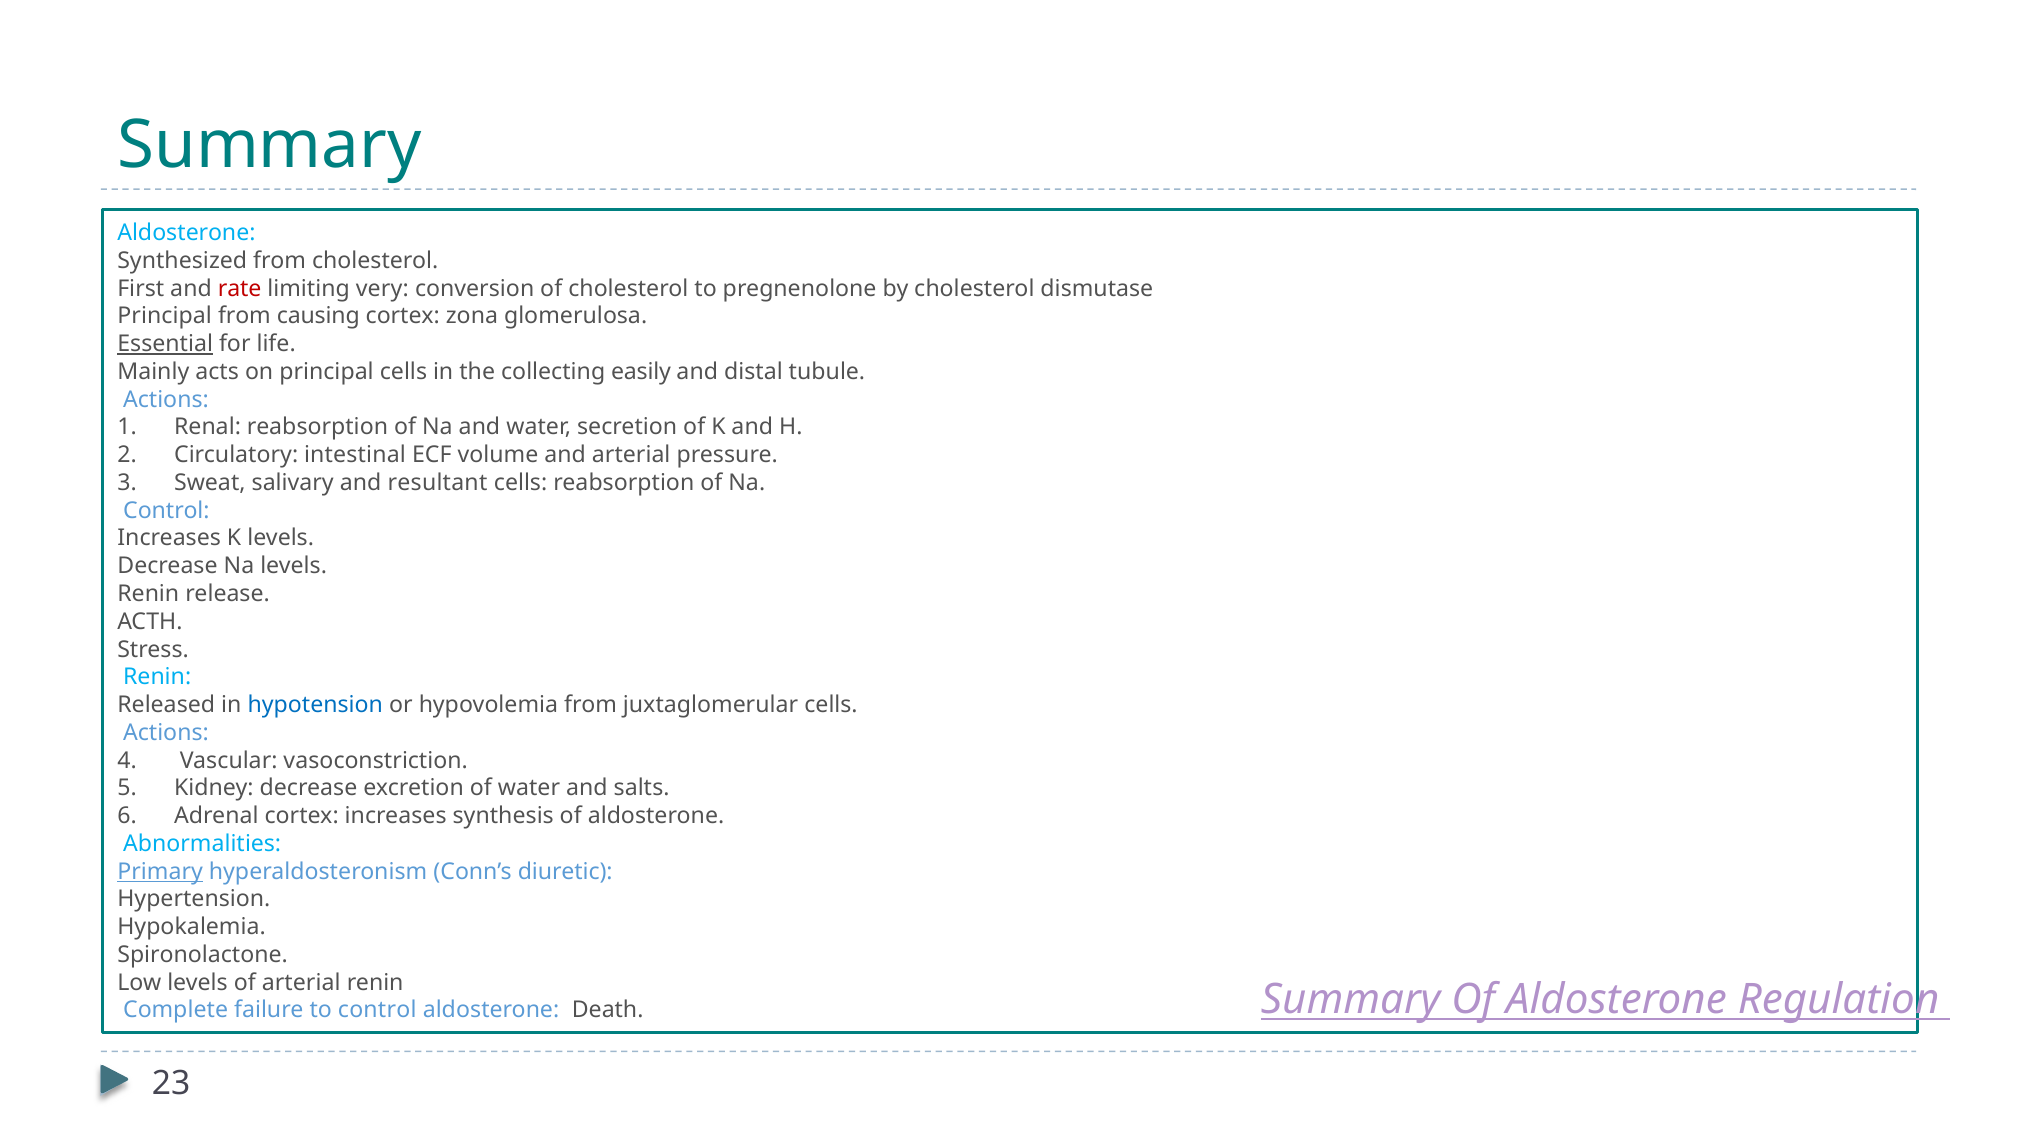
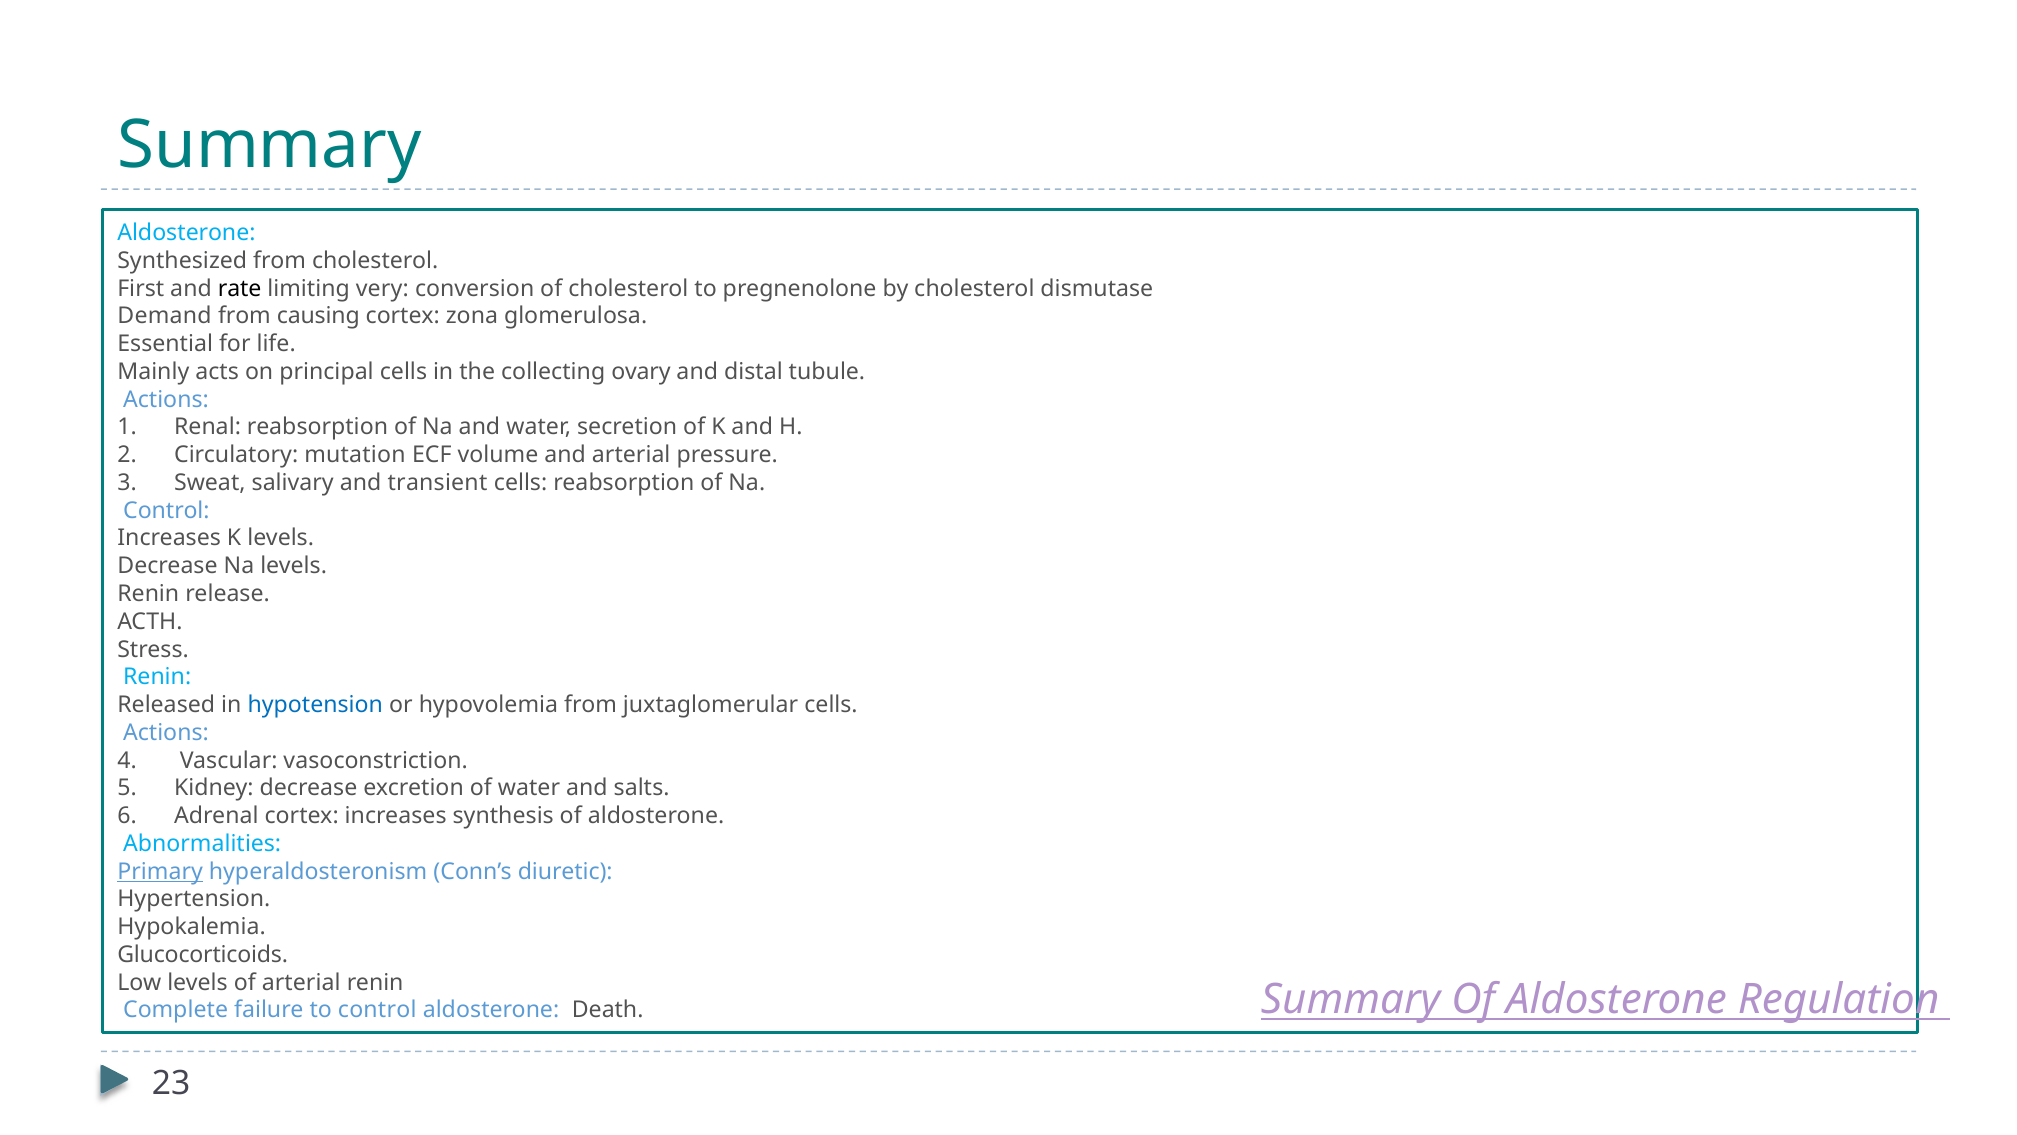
rate colour: red -> black
Principal at (165, 316): Principal -> Demand
Essential underline: present -> none
easily: easily -> ovary
intestinal: intestinal -> mutation
resultant: resultant -> transient
Spironolactone: Spironolactone -> Glucocorticoids
